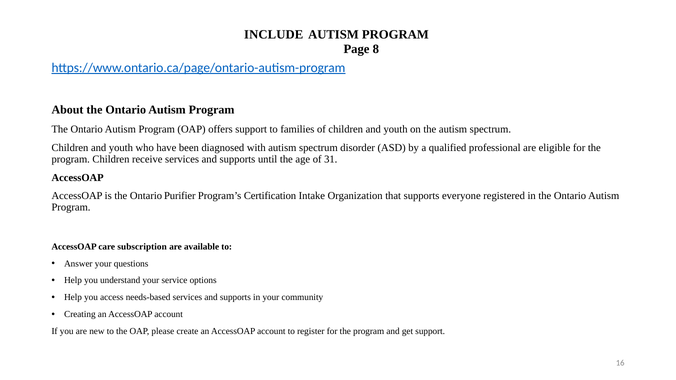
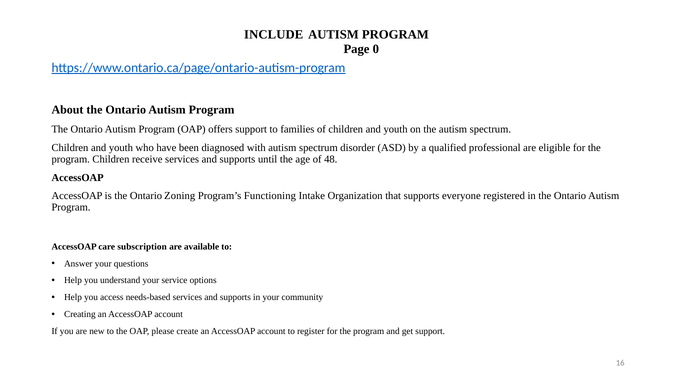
8: 8 -> 0
31: 31 -> 48
Purifier: Purifier -> Zoning
Certification: Certification -> Functioning
